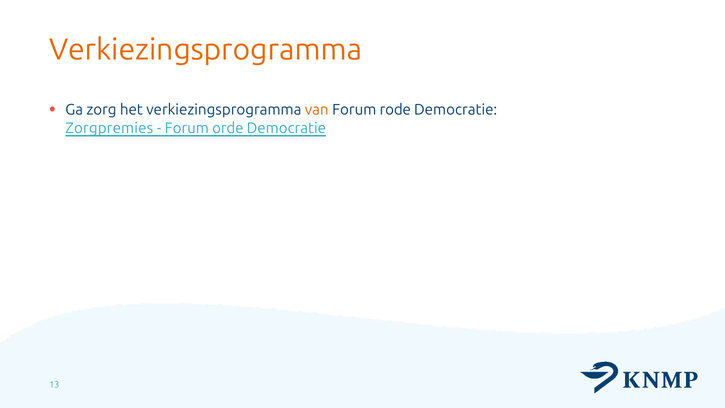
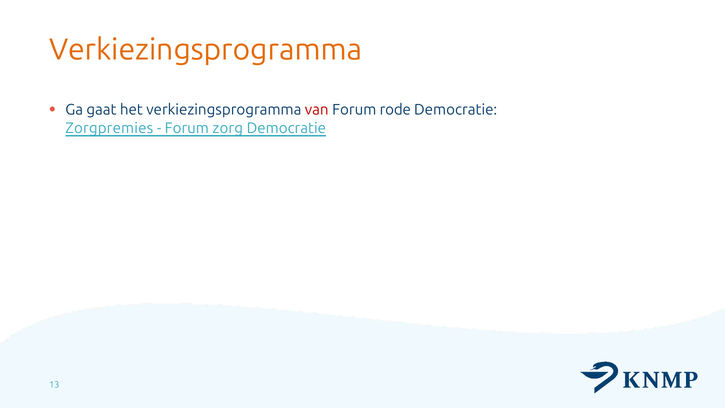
zorg: zorg -> gaat
van colour: orange -> red
orde: orde -> zorg
